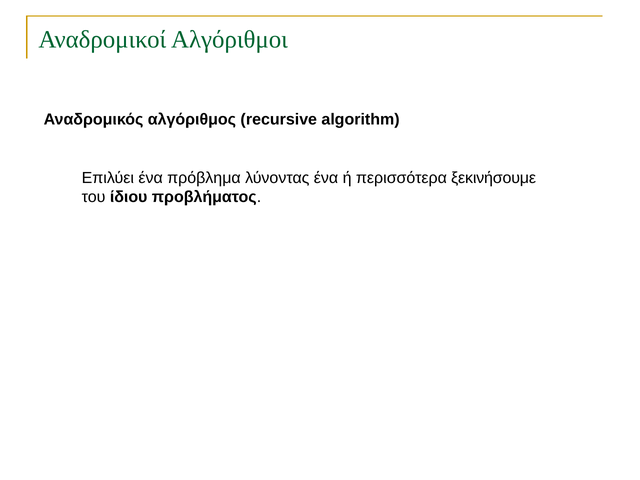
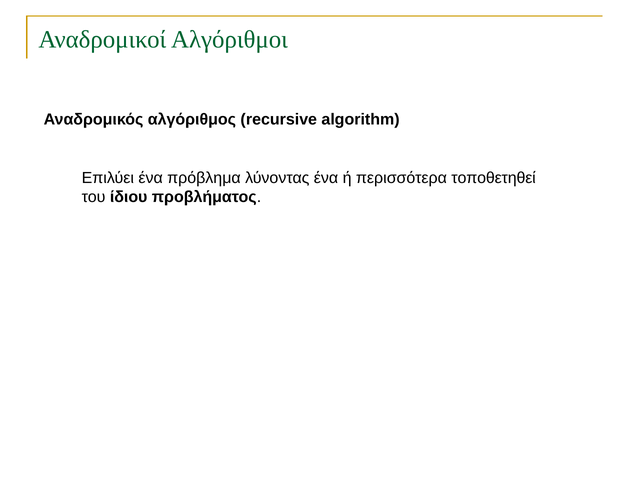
ξεκινήσουμε: ξεκινήσουμε -> τοποθετηθεί
